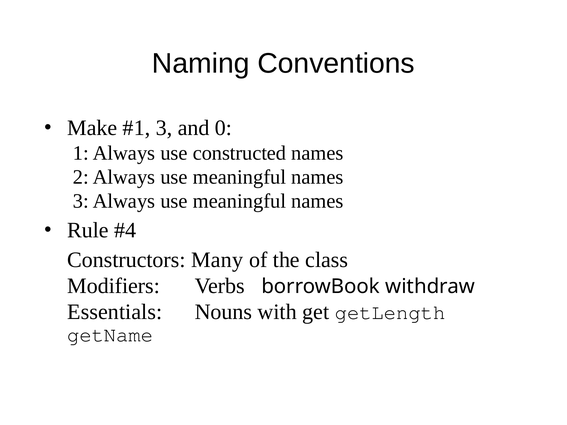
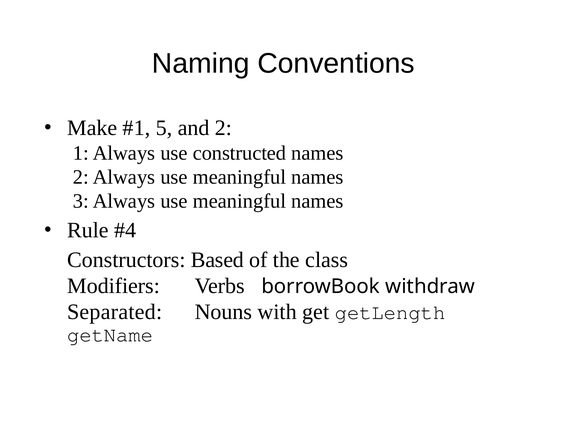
3 at (164, 128): 3 -> 5
and 0: 0 -> 2
Many: Many -> Based
Essentials: Essentials -> Separated
